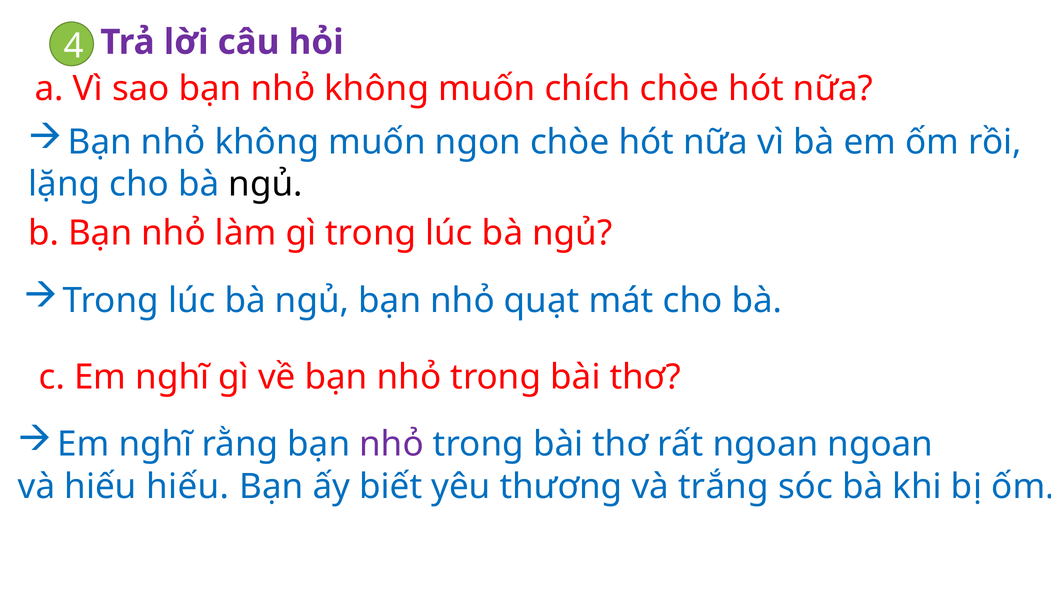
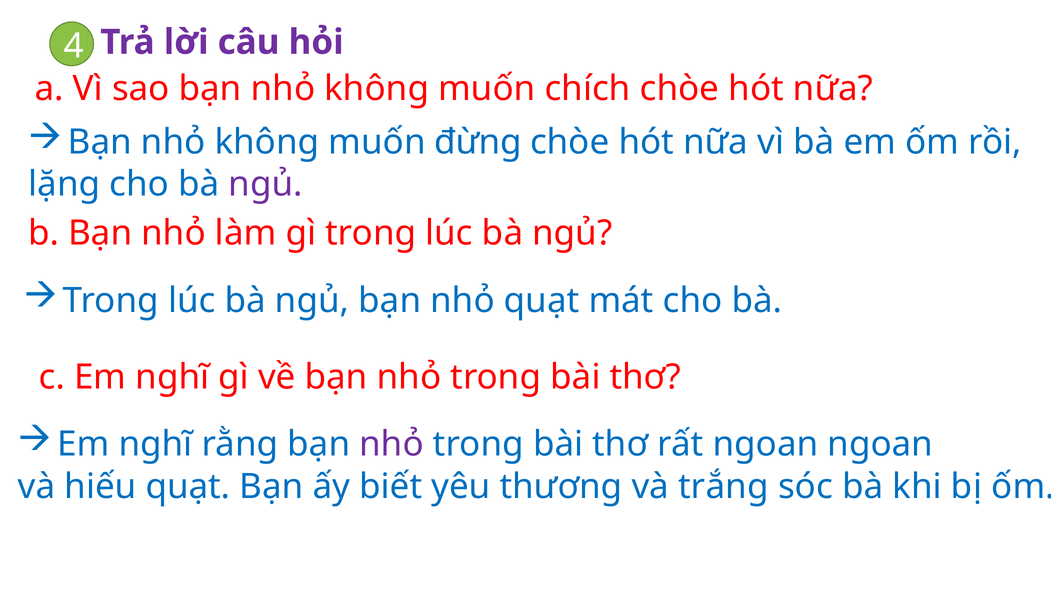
ngon: ngon -> đừng
ngủ at (266, 184) colour: black -> purple
hiếu hiếu: hiếu -> quạt
